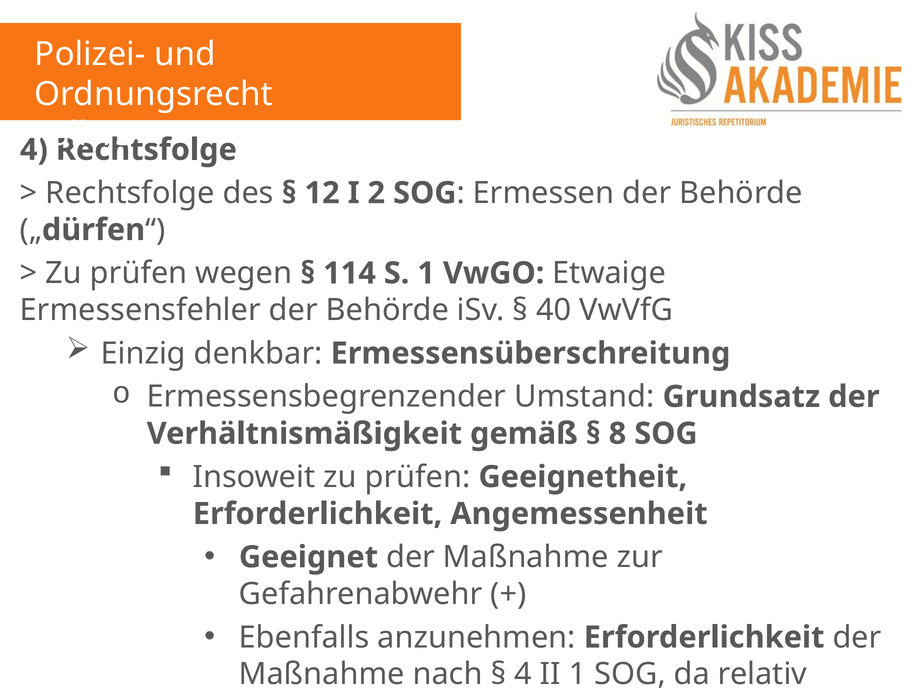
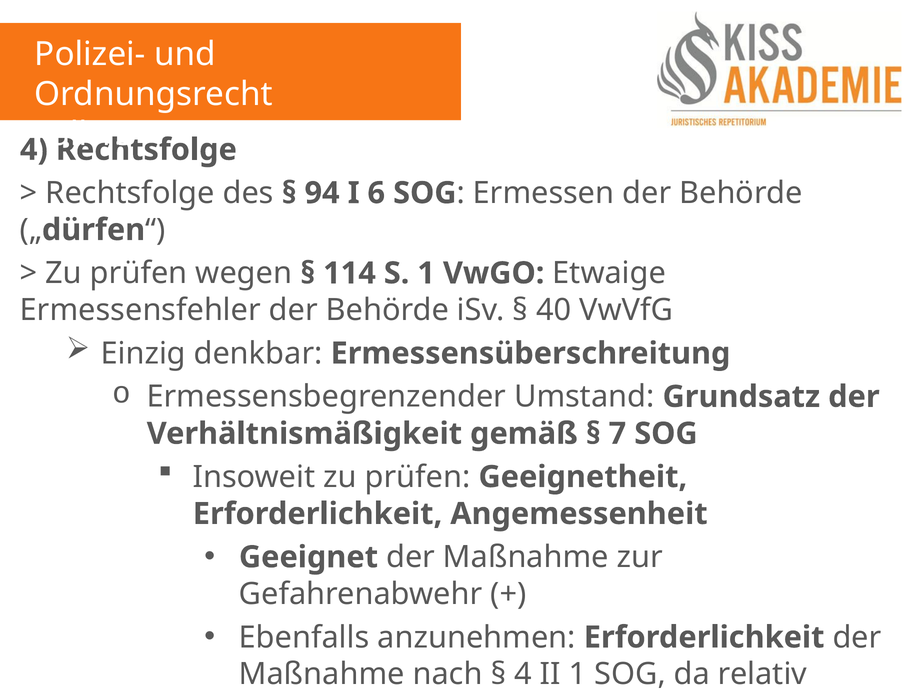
12: 12 -> 94
2: 2 -> 6
8: 8 -> 7
